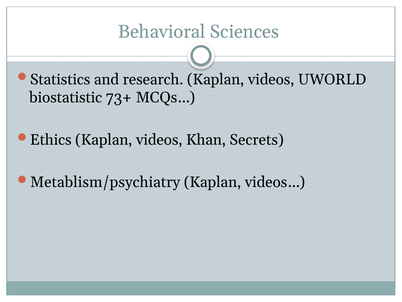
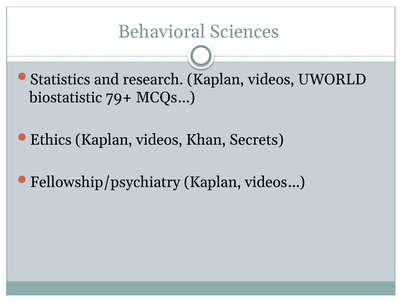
73+: 73+ -> 79+
Metablism/psychiatry: Metablism/psychiatry -> Fellowship/psychiatry
